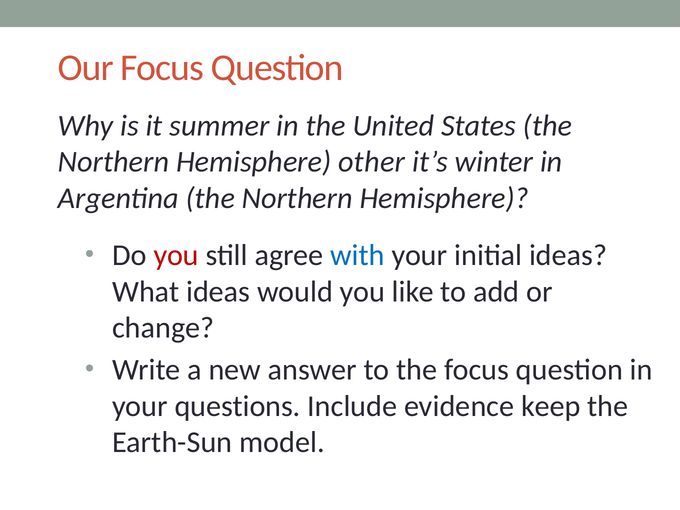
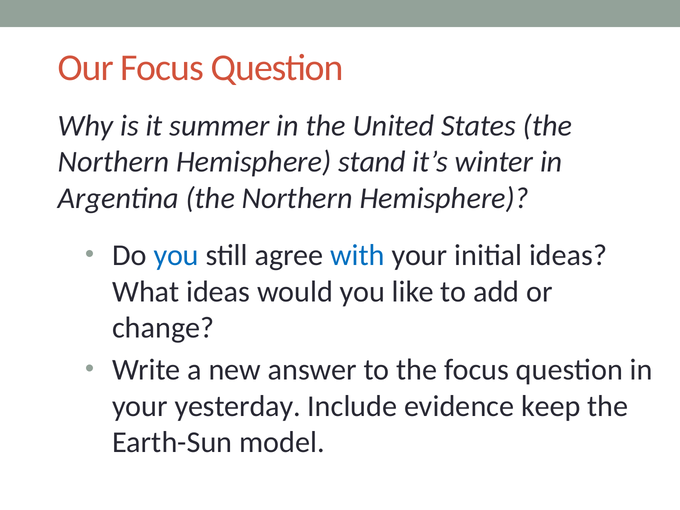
other: other -> stand
you at (176, 255) colour: red -> blue
questions: questions -> yesterday
